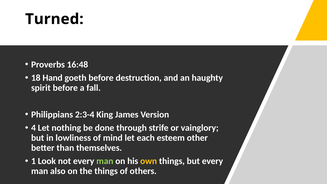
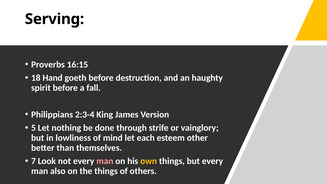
Turned: Turned -> Serving
16:48: 16:48 -> 16:15
4: 4 -> 5
1: 1 -> 7
man at (105, 161) colour: light green -> pink
